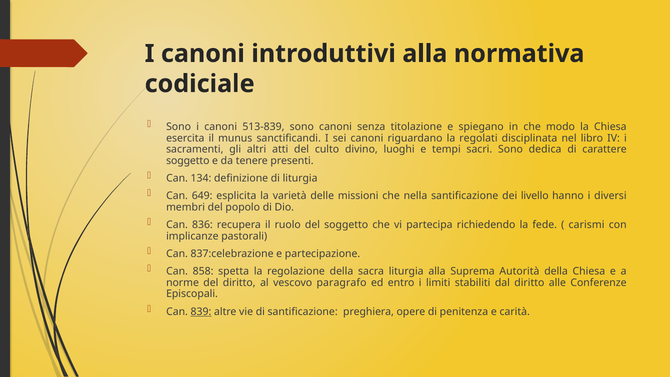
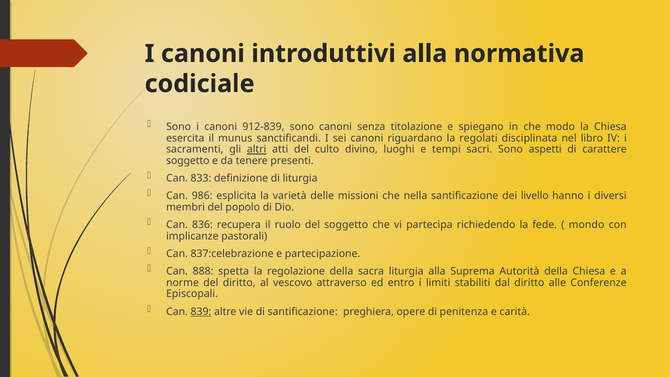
513-839: 513-839 -> 912-839
altri underline: none -> present
dedica: dedica -> aspetti
134: 134 -> 833
649: 649 -> 986
carismi: carismi -> mondo
858: 858 -> 888
paragrafo: paragrafo -> attraverso
